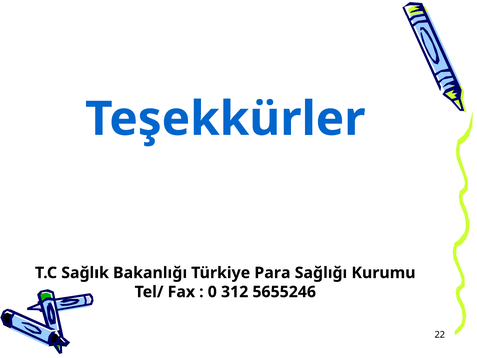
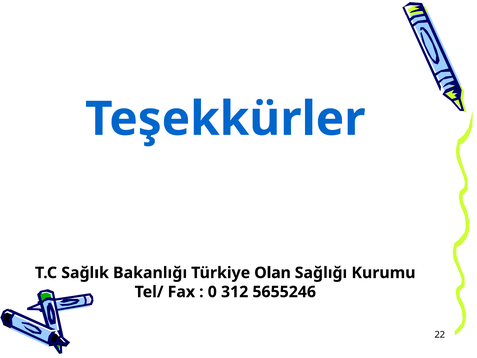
Para: Para -> Olan
